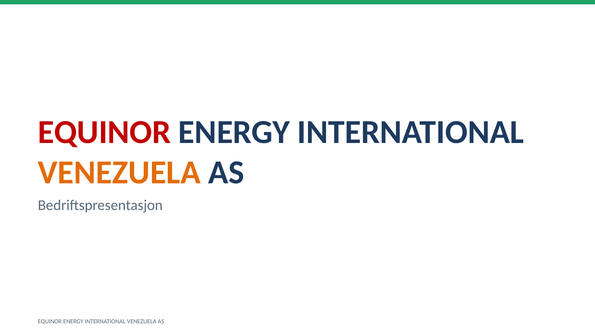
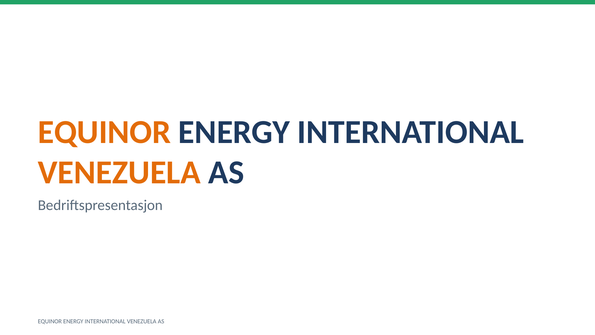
EQUINOR at (104, 132) colour: red -> orange
